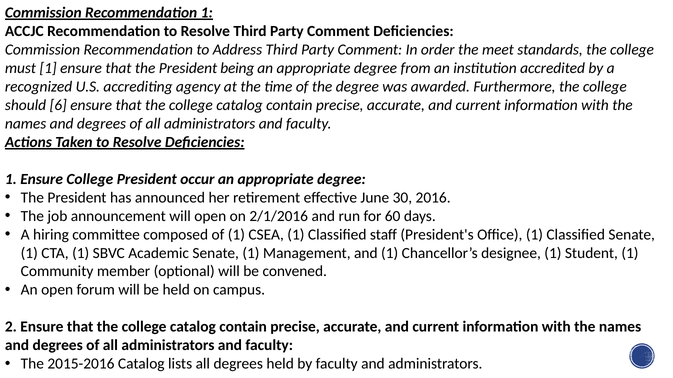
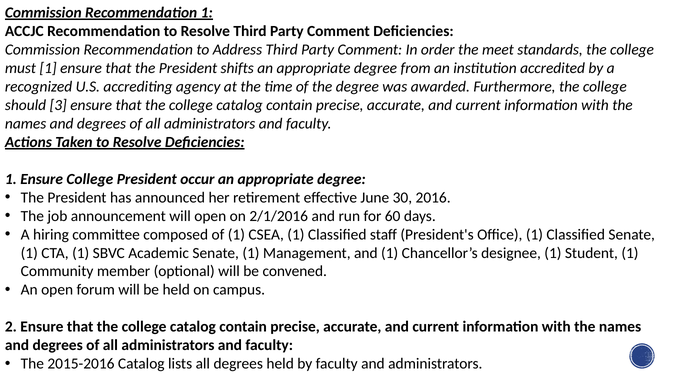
being: being -> shifts
6: 6 -> 3
